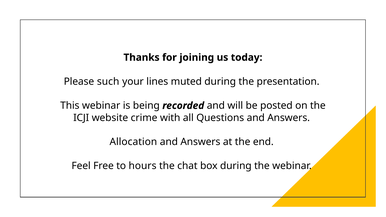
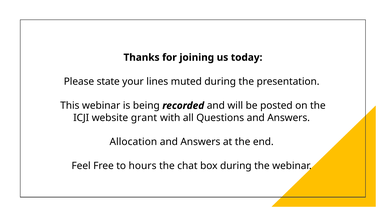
such: such -> state
crime: crime -> grant
